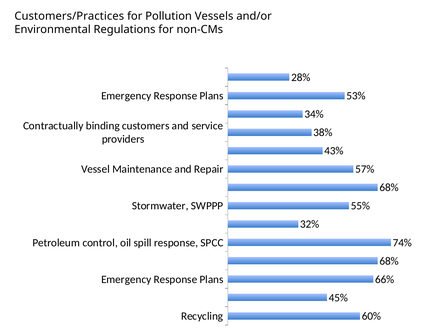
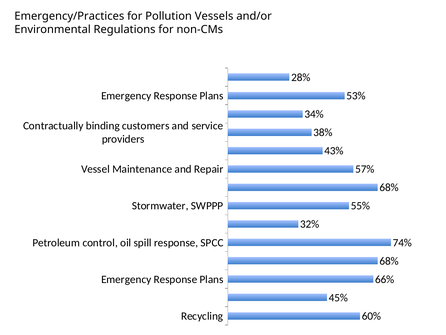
Customers/Practices: Customers/Practices -> Emergency/Practices
